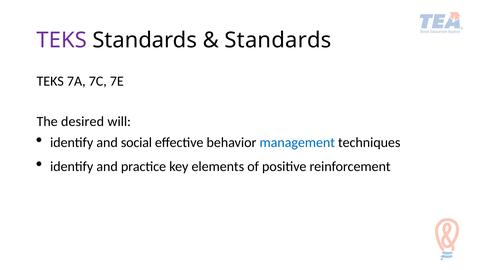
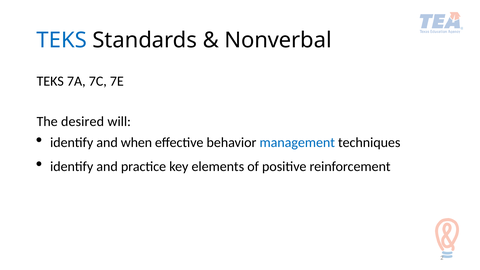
TEKS at (62, 40) colour: purple -> blue
Standards at (278, 40): Standards -> Nonverbal
social: social -> when
